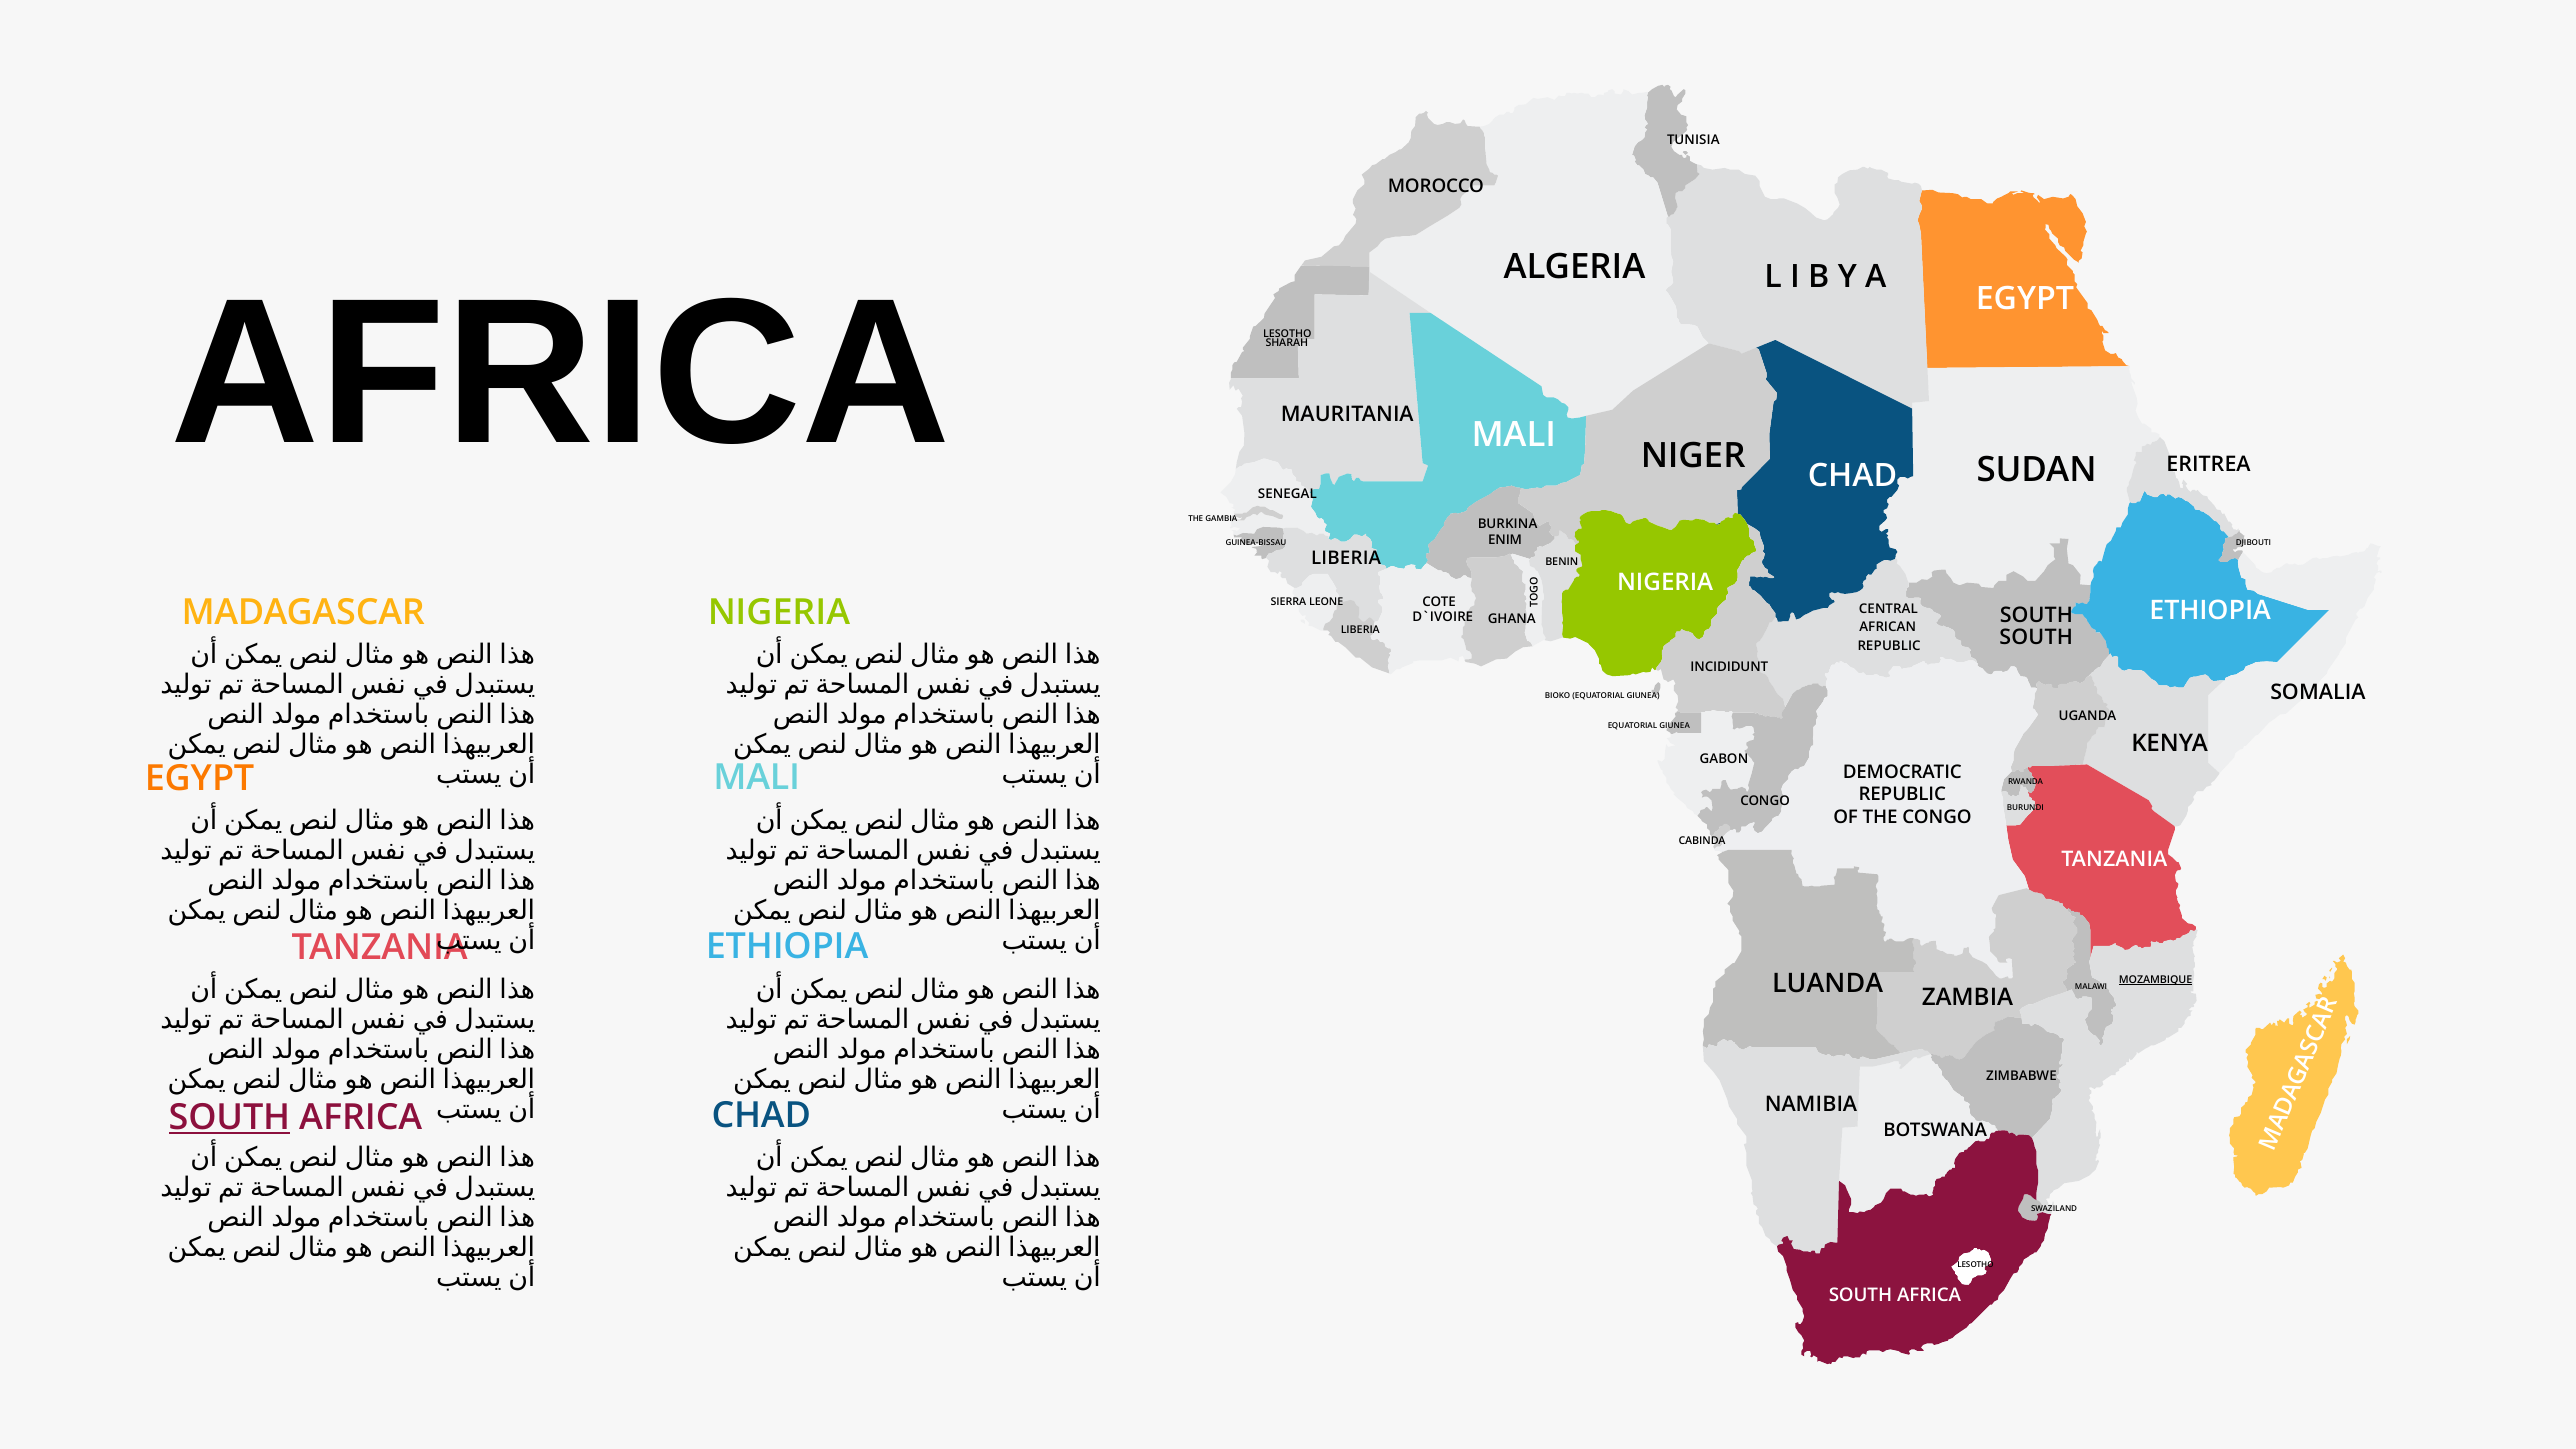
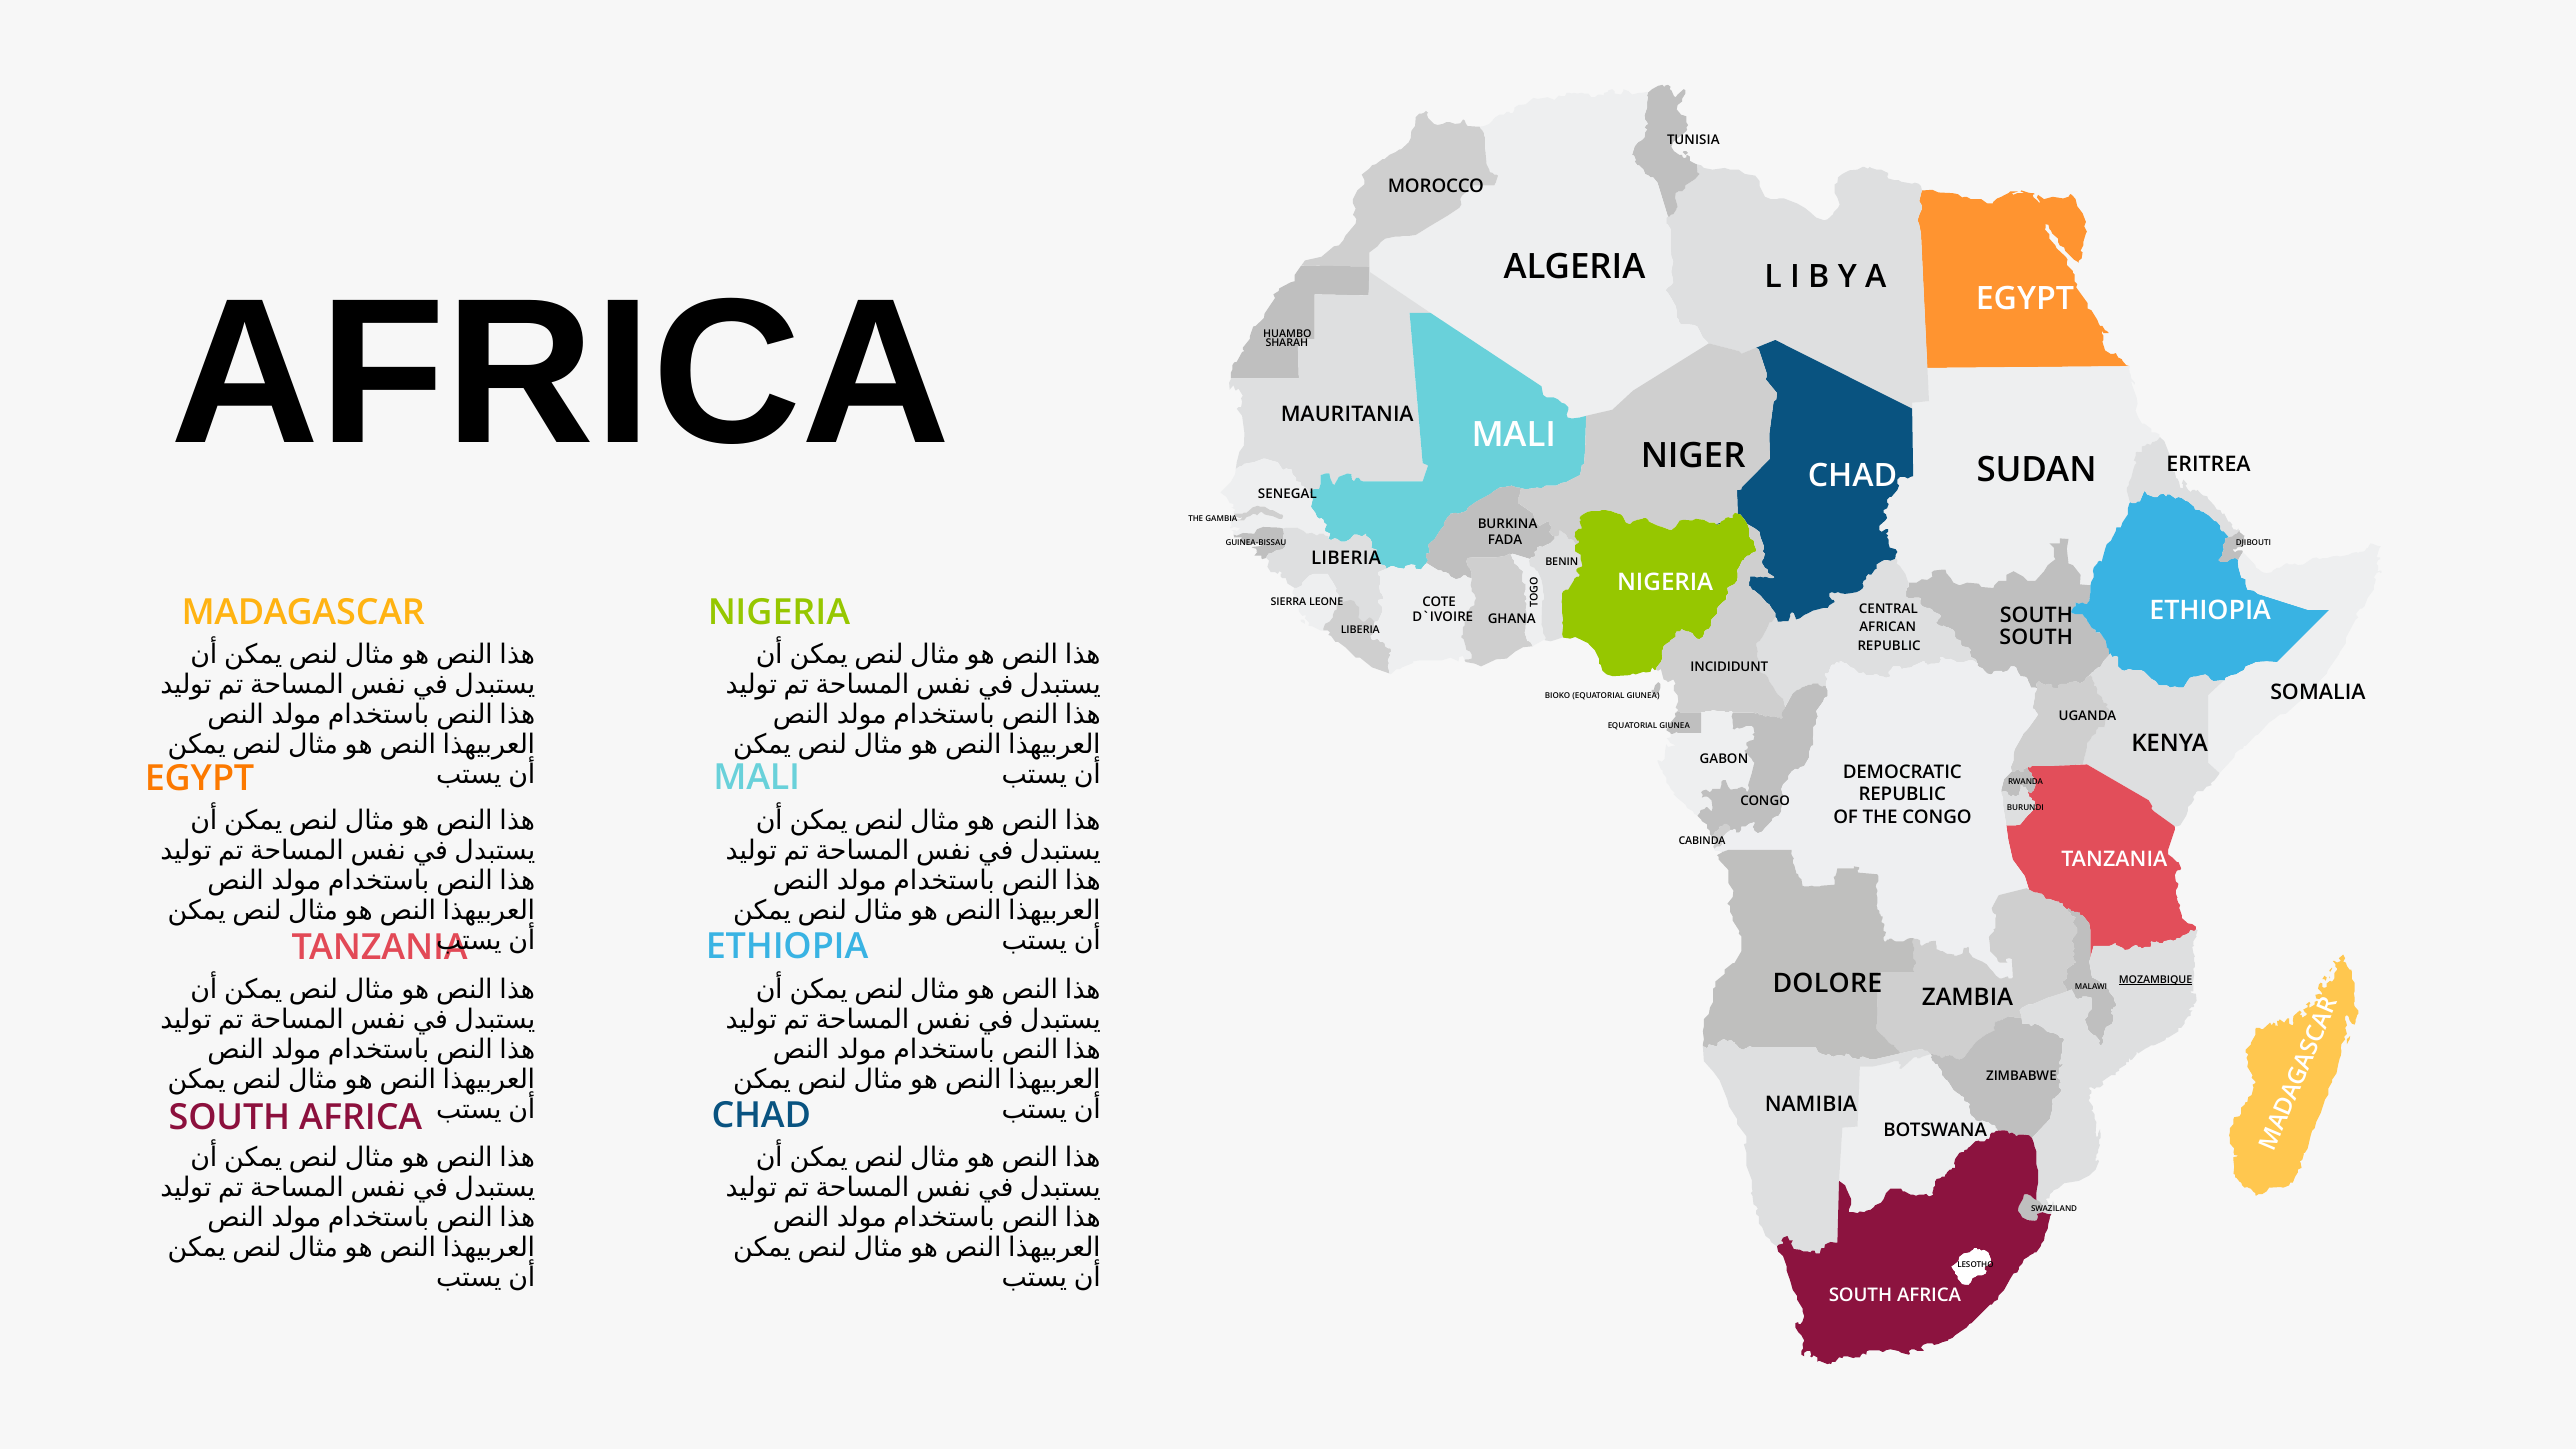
LESOTHO at (1287, 333): LESOTHO -> HUAMBO
ENIM: ENIM -> FADA
LUANDA: LUANDA -> DOLORE
SOUTH at (229, 1117) underline: present -> none
